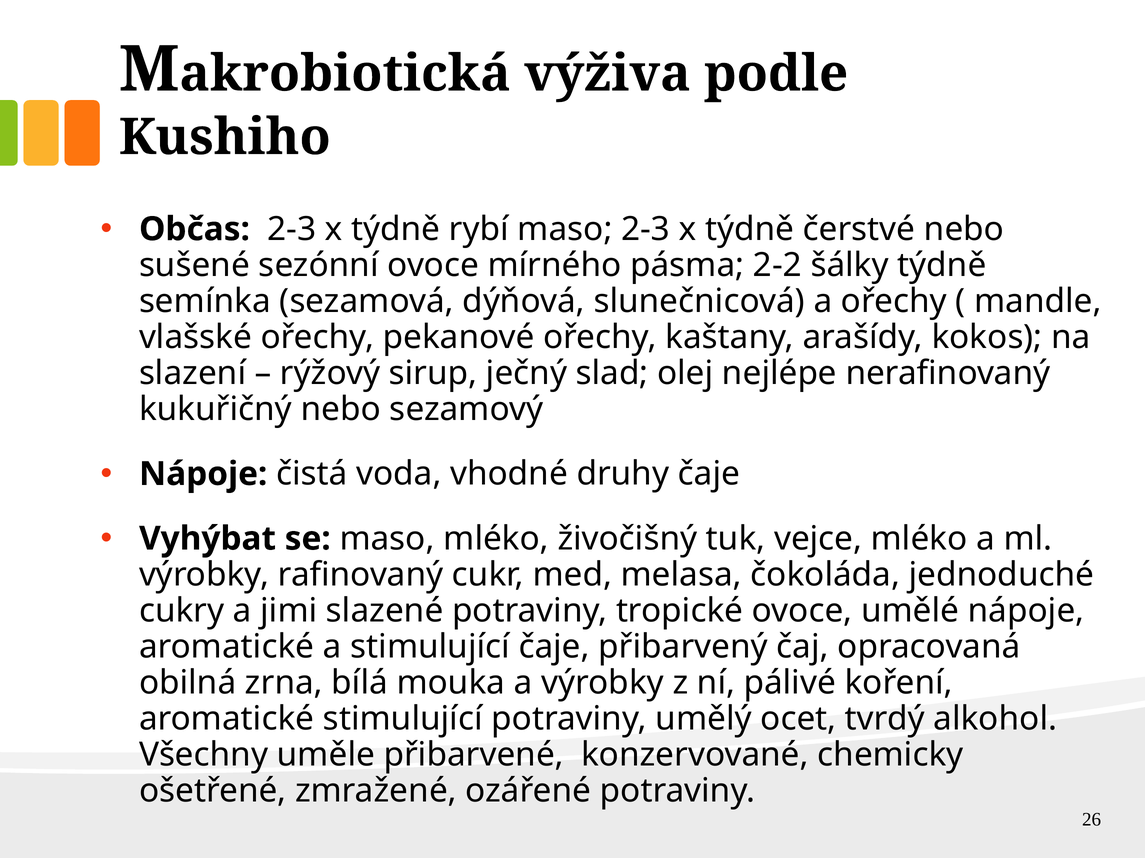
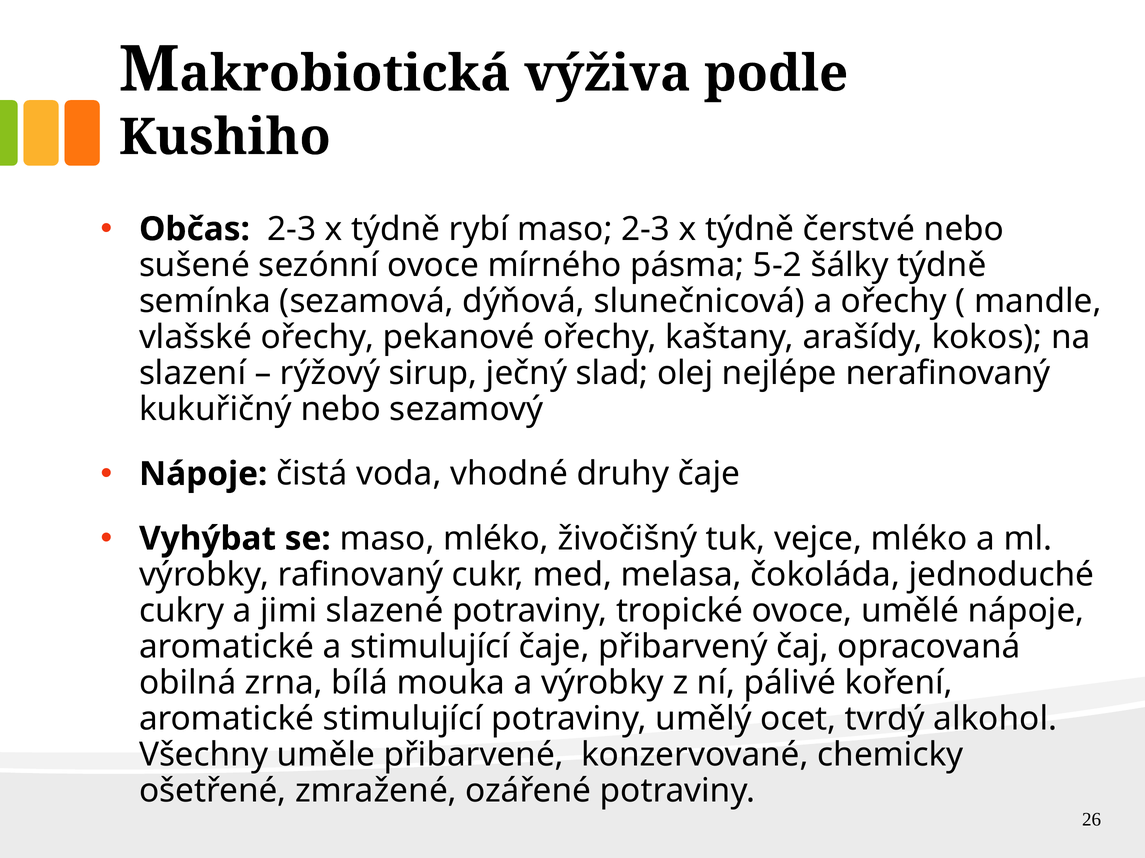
2-2: 2-2 -> 5-2
